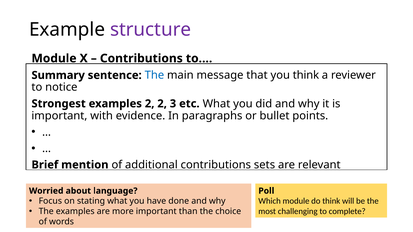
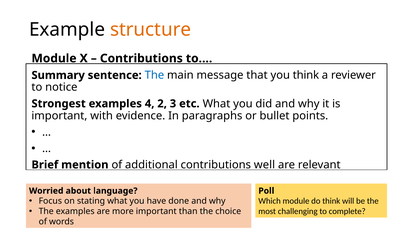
structure colour: purple -> orange
examples 2: 2 -> 4
sets: sets -> well
